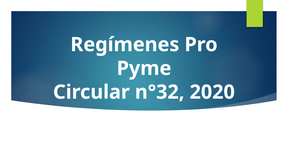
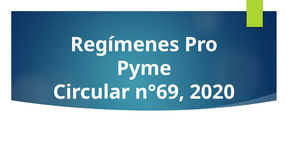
n°32: n°32 -> n°69
